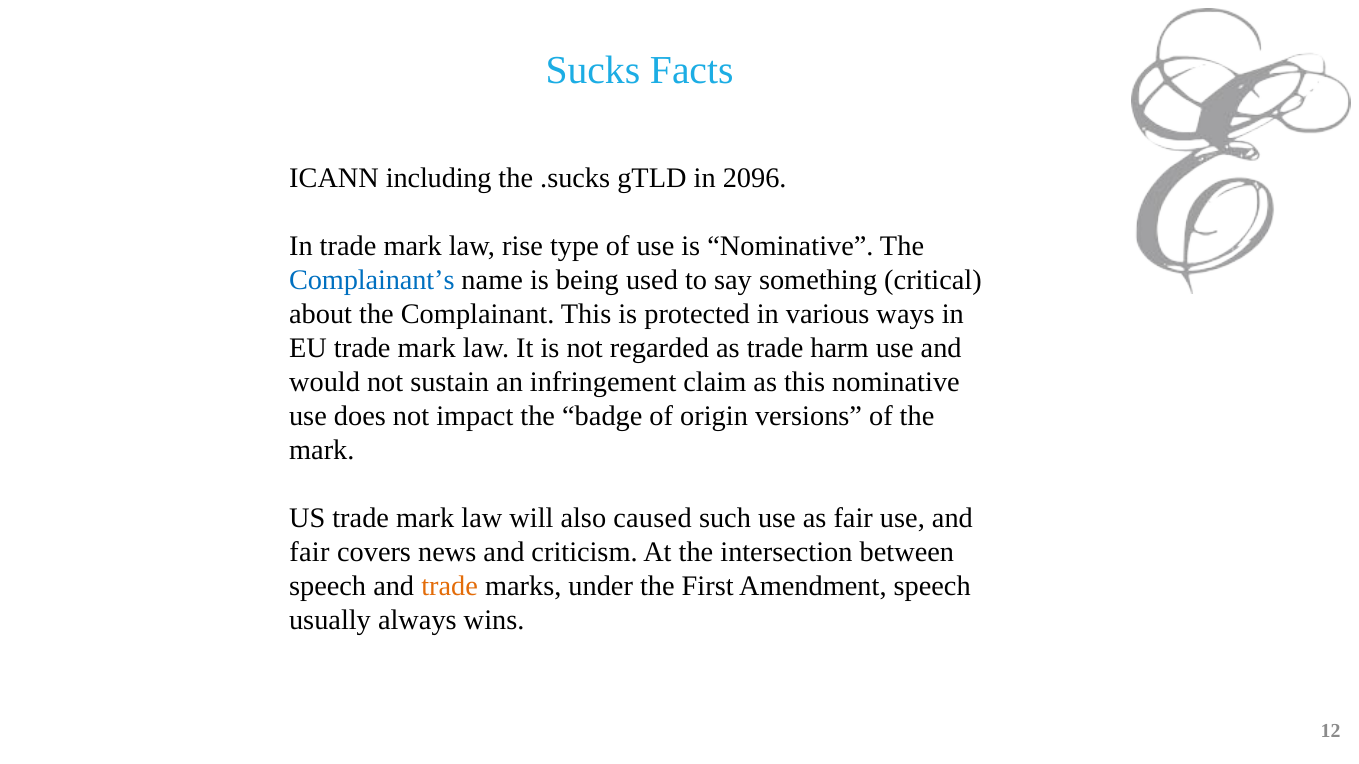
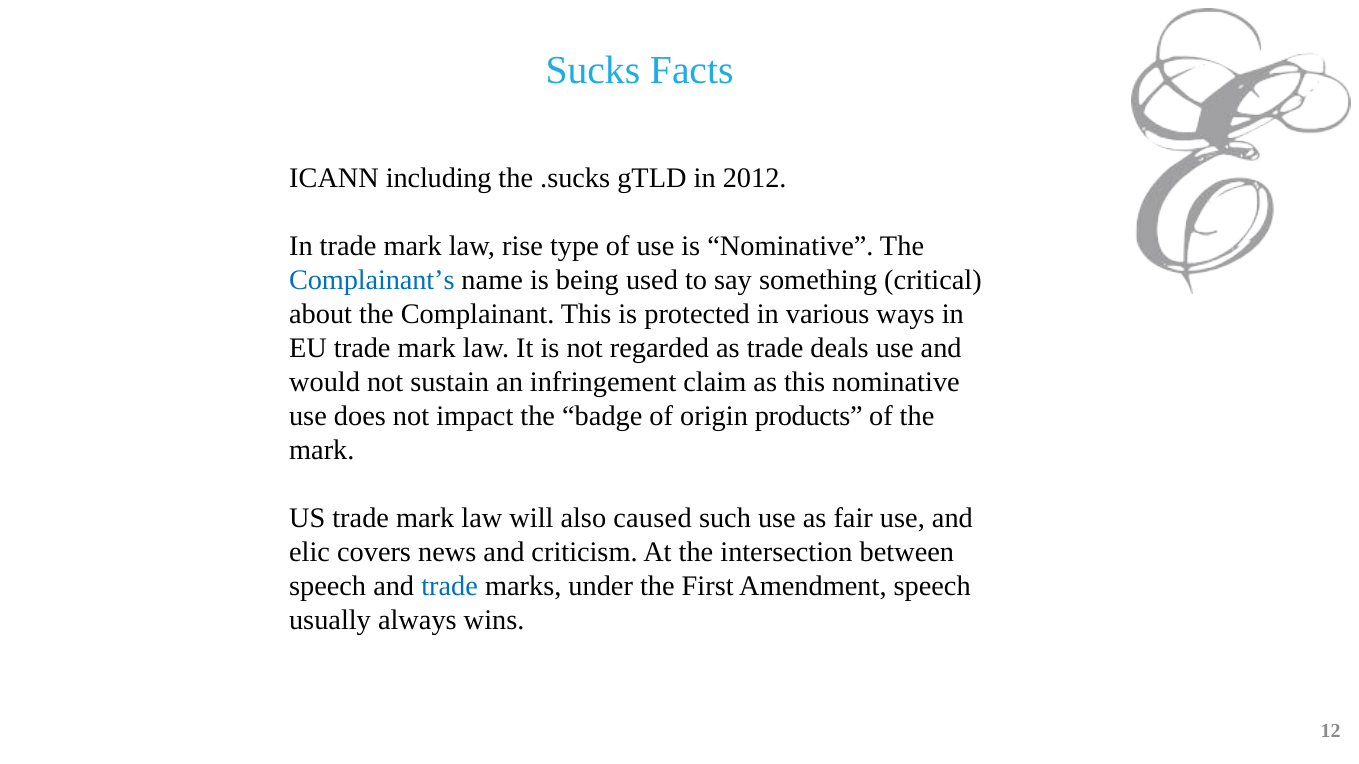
2096: 2096 -> 2012
harm: harm -> deals
versions: versions -> products
fair at (309, 553): fair -> elic
trade at (450, 587) colour: orange -> blue
